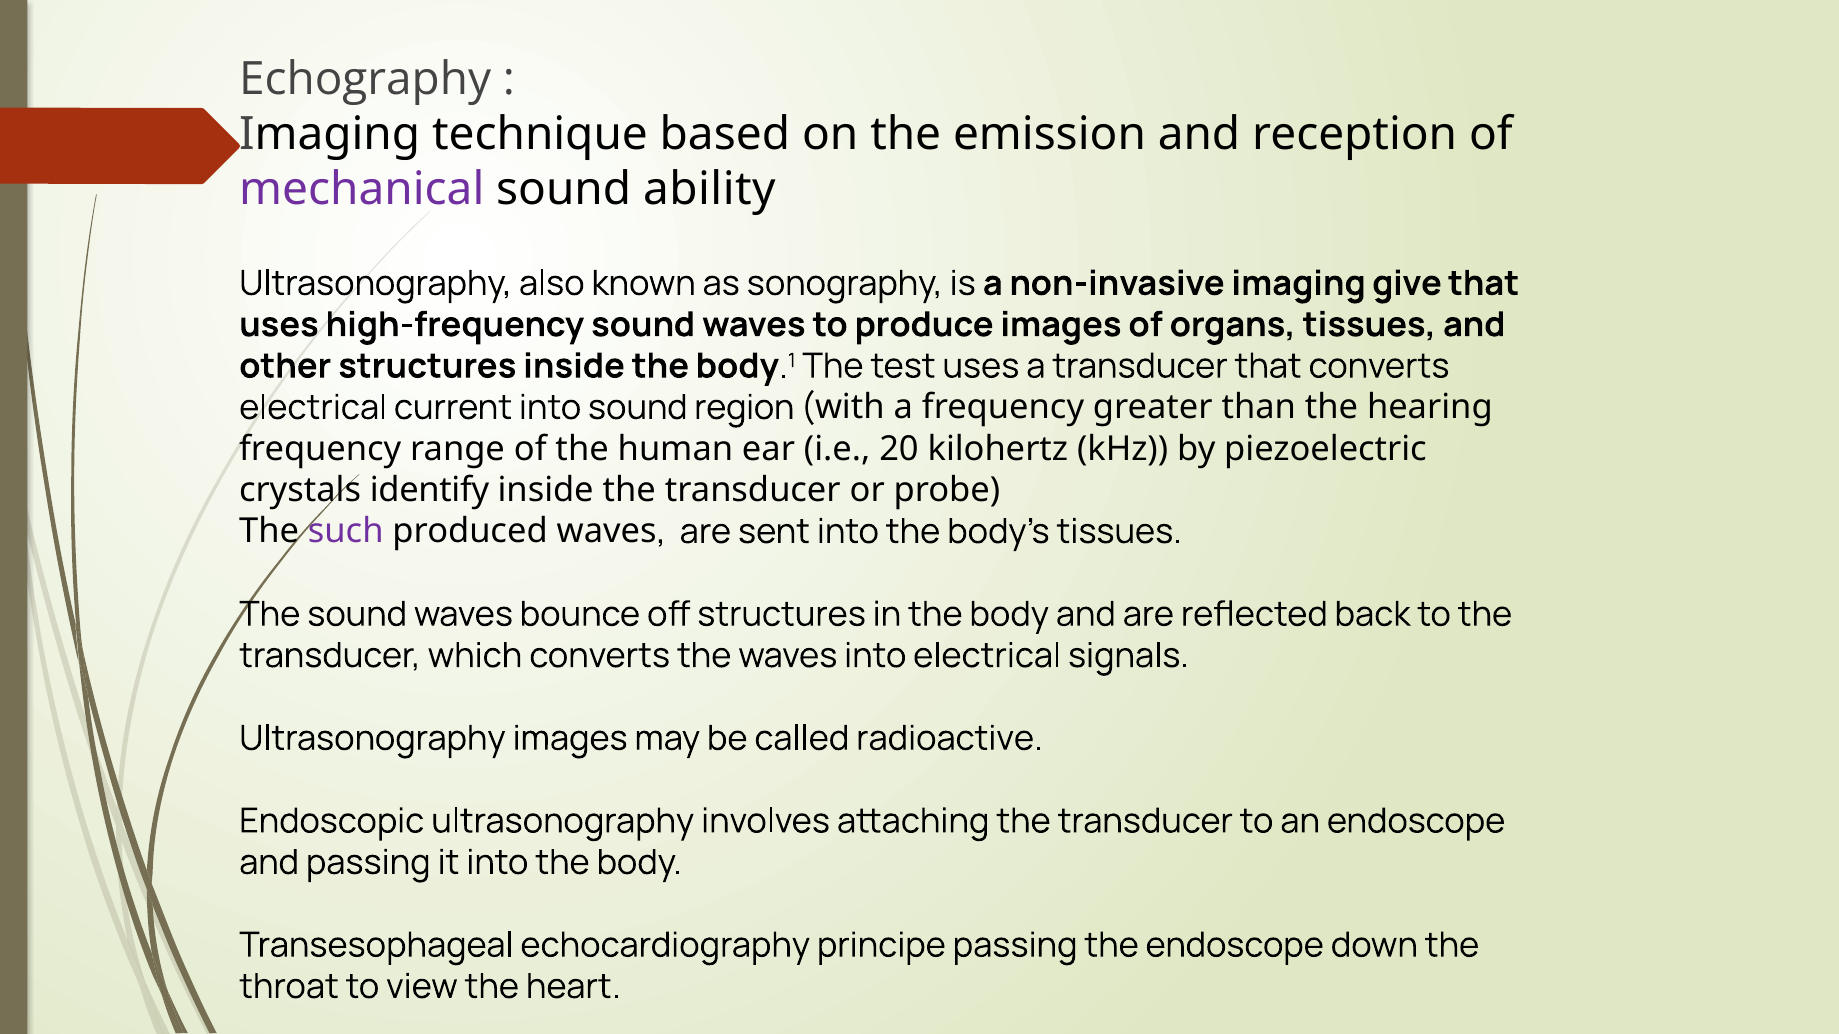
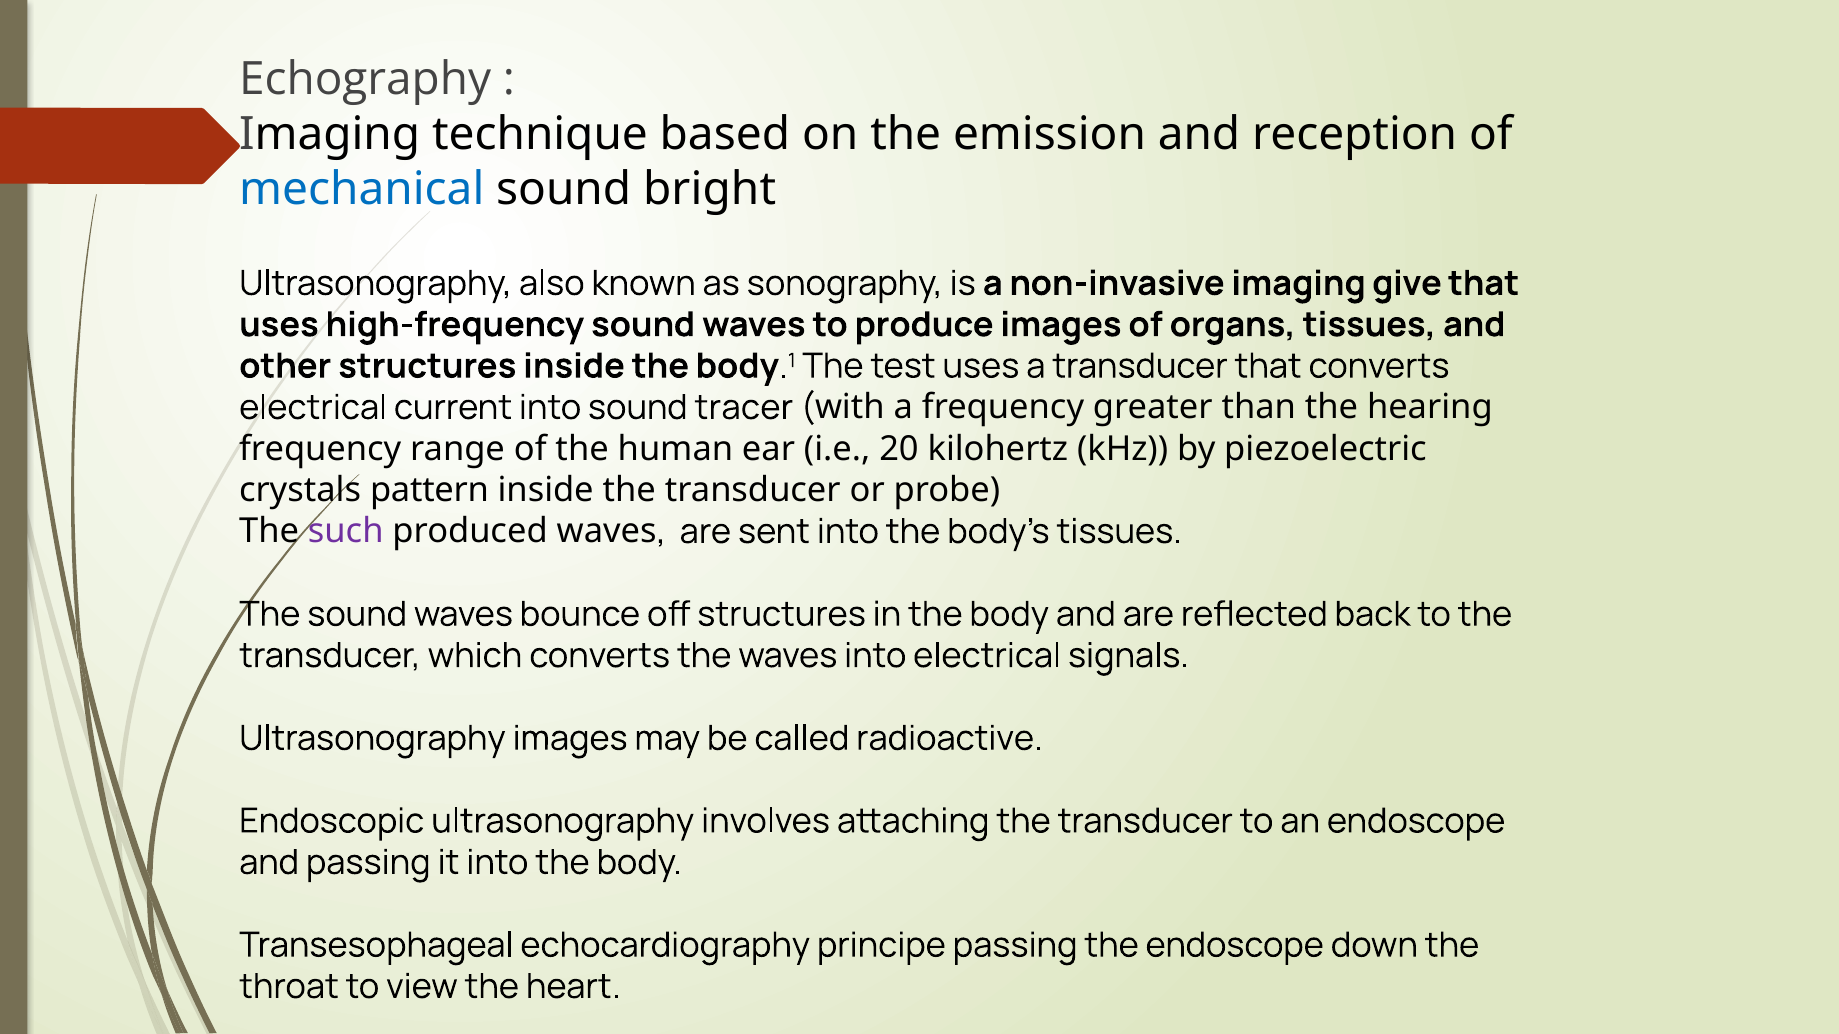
mechanical colour: purple -> blue
ability: ability -> bright
region: region -> tracer
identify: identify -> pattern
